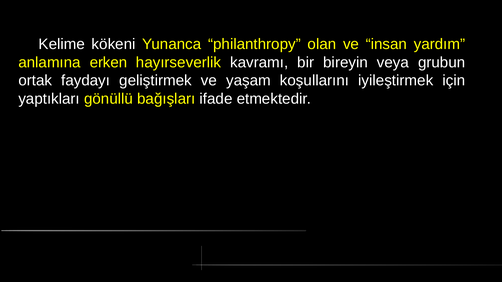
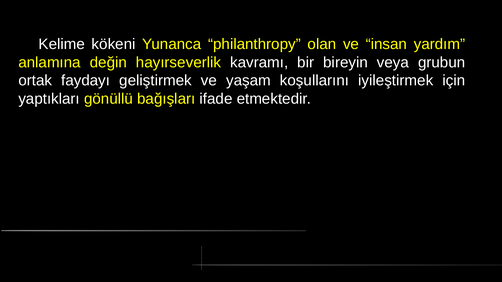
erken: erken -> değin
